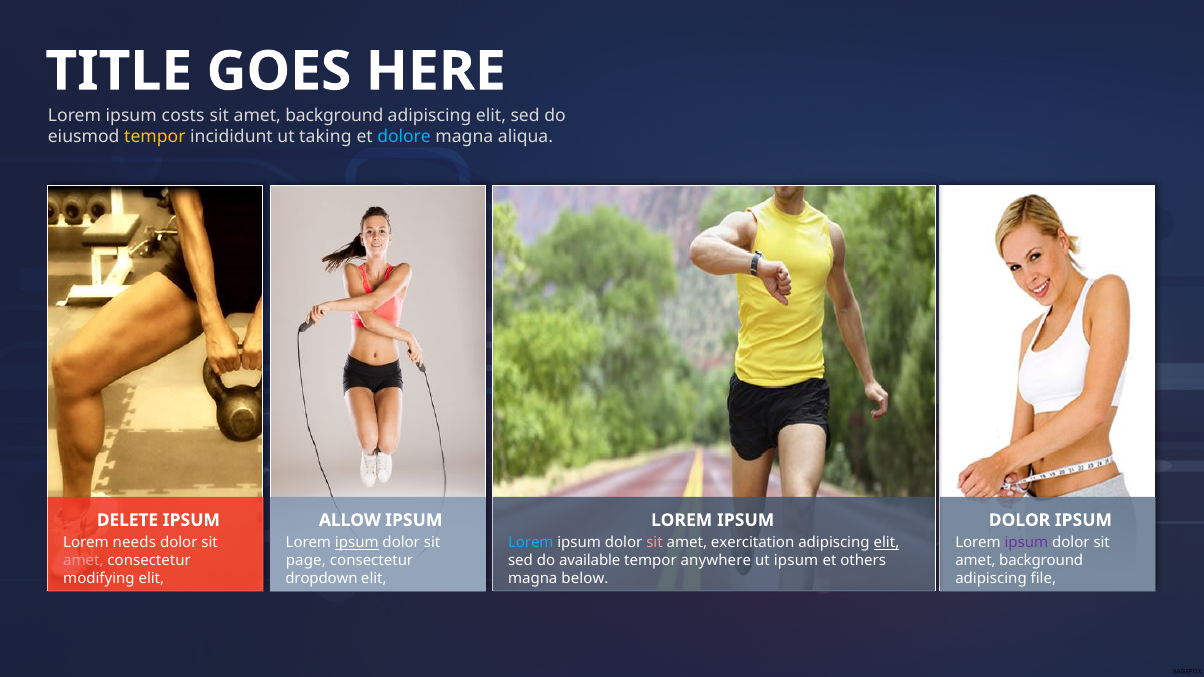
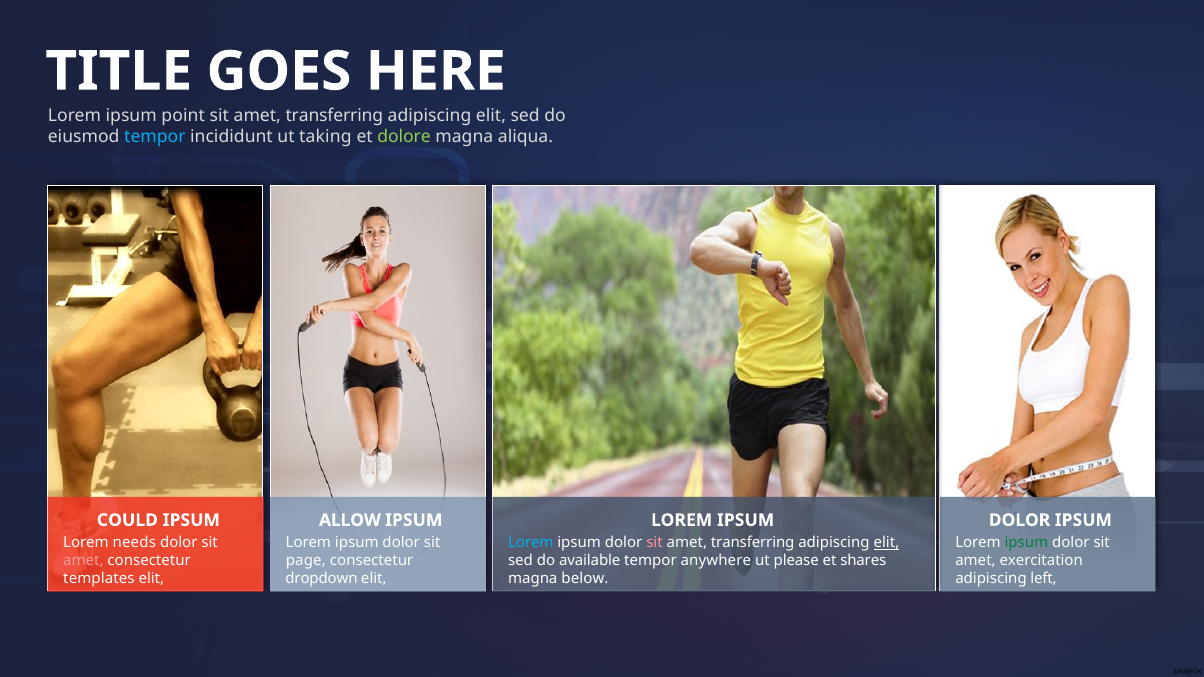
costs: costs -> point
background at (334, 116): background -> transferring
tempor at (155, 137) colour: yellow -> light blue
dolore colour: light blue -> light green
DELETE: DELETE -> COULD
ipsum at (357, 543) underline: present -> none
exercitation at (753, 543): exercitation -> transferring
ipsum at (1026, 543) colour: purple -> green
ut ipsum: ipsum -> please
others: others -> shares
background at (1041, 561): background -> exercitation
modifying: modifying -> templates
file: file -> left
